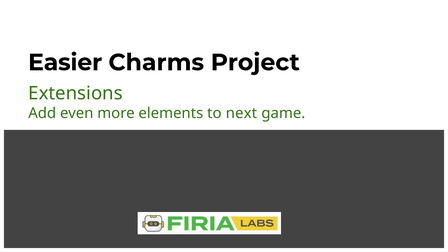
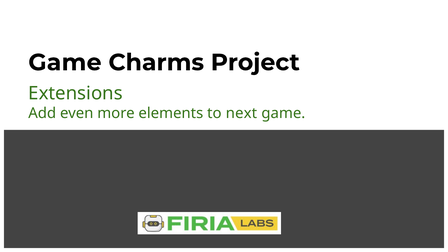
Easier at (65, 62): Easier -> Game
